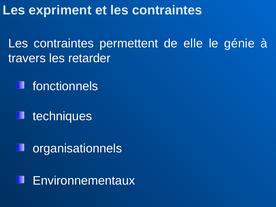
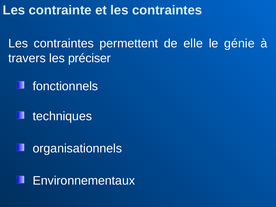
expriment: expriment -> contrainte
retarder: retarder -> préciser
